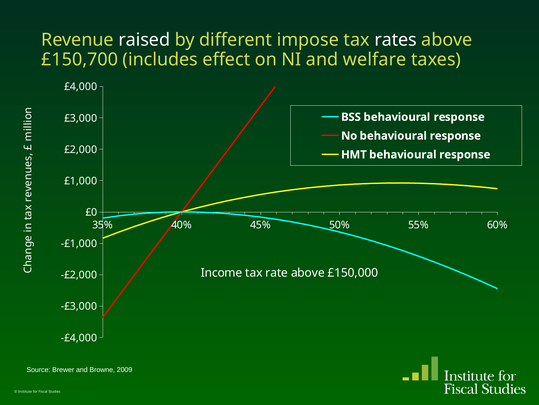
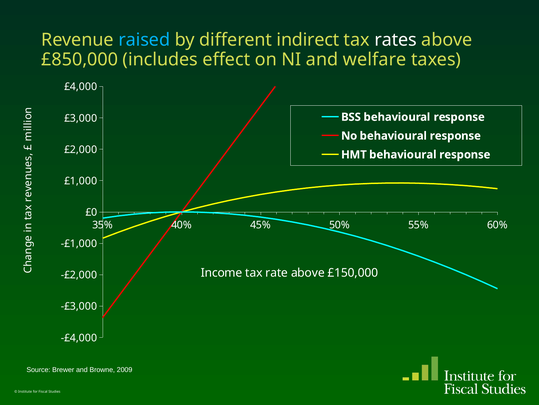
raised colour: white -> light blue
impose: impose -> indirect
£150,700: £150,700 -> £850,000
